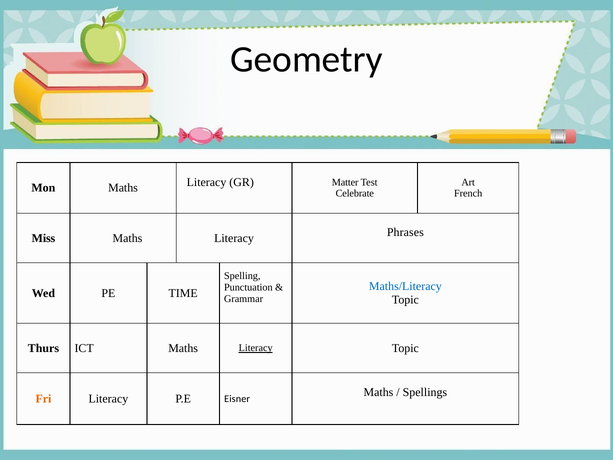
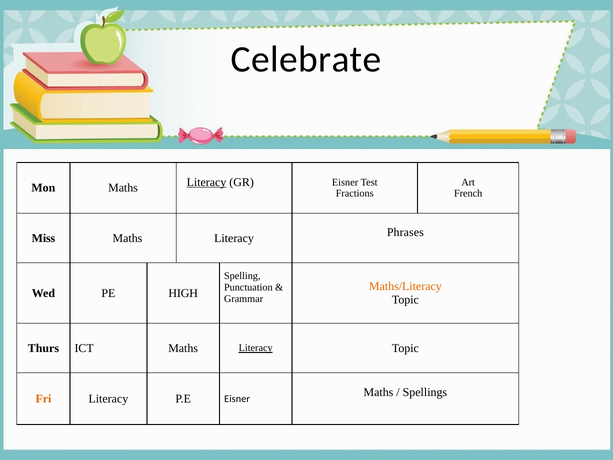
Geometry: Geometry -> Celebrate
Literacy at (207, 182) underline: none -> present
GR Matter: Matter -> Eisner
Celebrate: Celebrate -> Fractions
Maths/Literacy colour: blue -> orange
TIME: TIME -> HIGH
